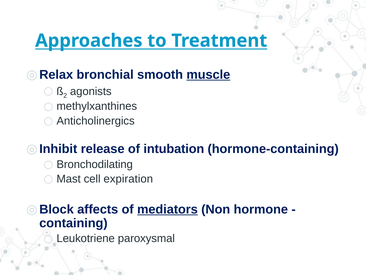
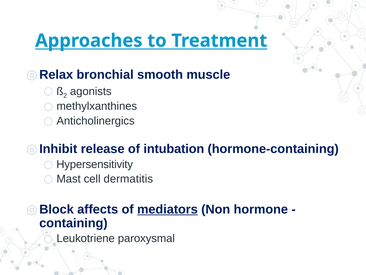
muscle underline: present -> none
Bronchodilating: Bronchodilating -> Hypersensitivity
expiration: expiration -> dermatitis
